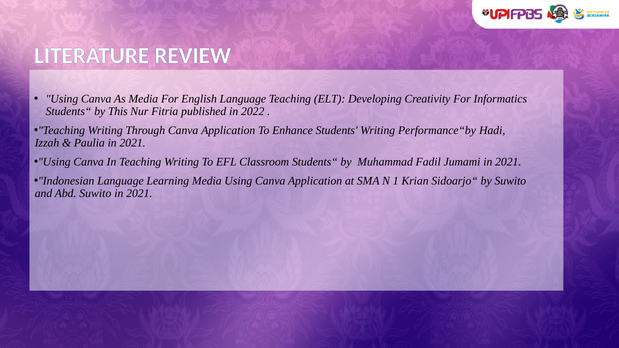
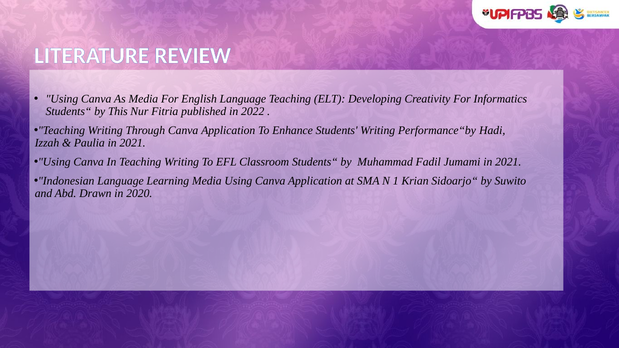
Abd Suwito: Suwito -> Drawn
2021 at (139, 193): 2021 -> 2020
